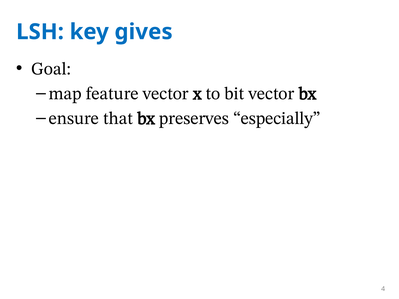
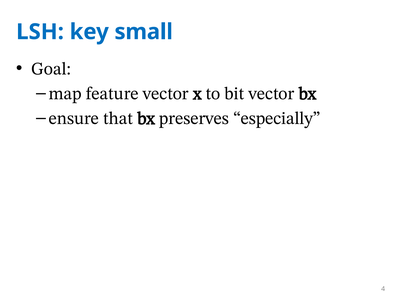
gives: gives -> small
